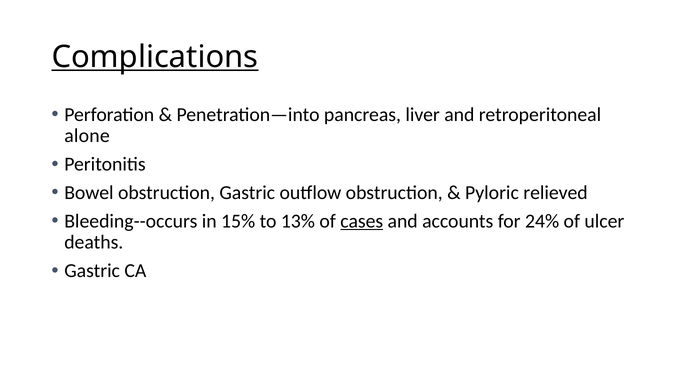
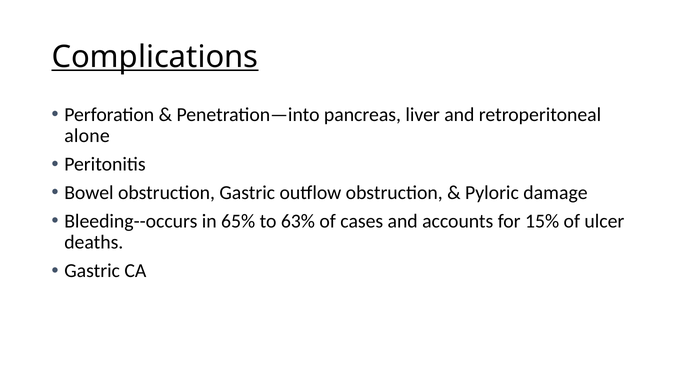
relieved: relieved -> damage
15%: 15% -> 65%
13%: 13% -> 63%
cases underline: present -> none
24%: 24% -> 15%
